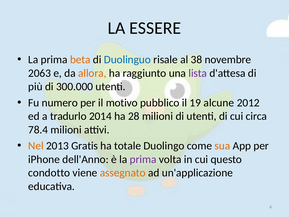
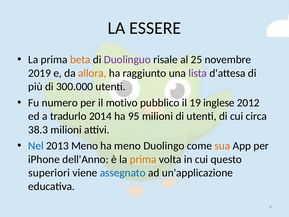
Duolinguo colour: blue -> purple
38: 38 -> 25
2063: 2063 -> 2019
alcune: alcune -> inglese
28: 28 -> 95
78.4: 78.4 -> 38.3
Nel colour: orange -> blue
2013 Gratis: Gratis -> Meno
ha totale: totale -> meno
prima at (143, 159) colour: purple -> orange
condotto: condotto -> superiori
assegnato colour: orange -> blue
